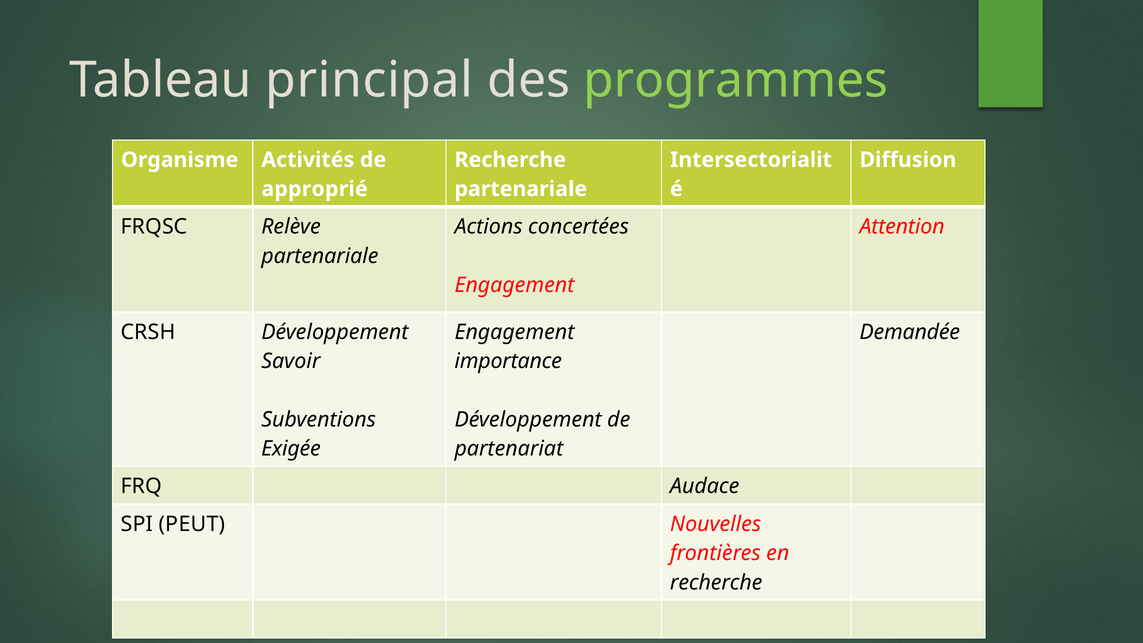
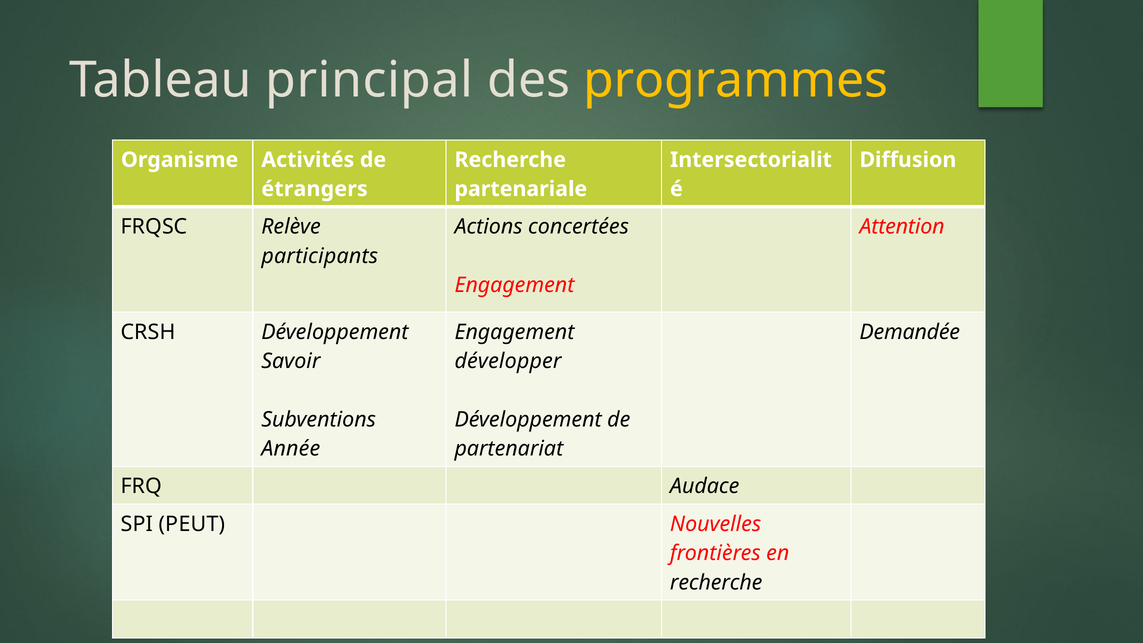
programmes colour: light green -> yellow
approprié: approprié -> étrangers
partenariale at (320, 256): partenariale -> participants
importance: importance -> développer
Exigée: Exigée -> Année
